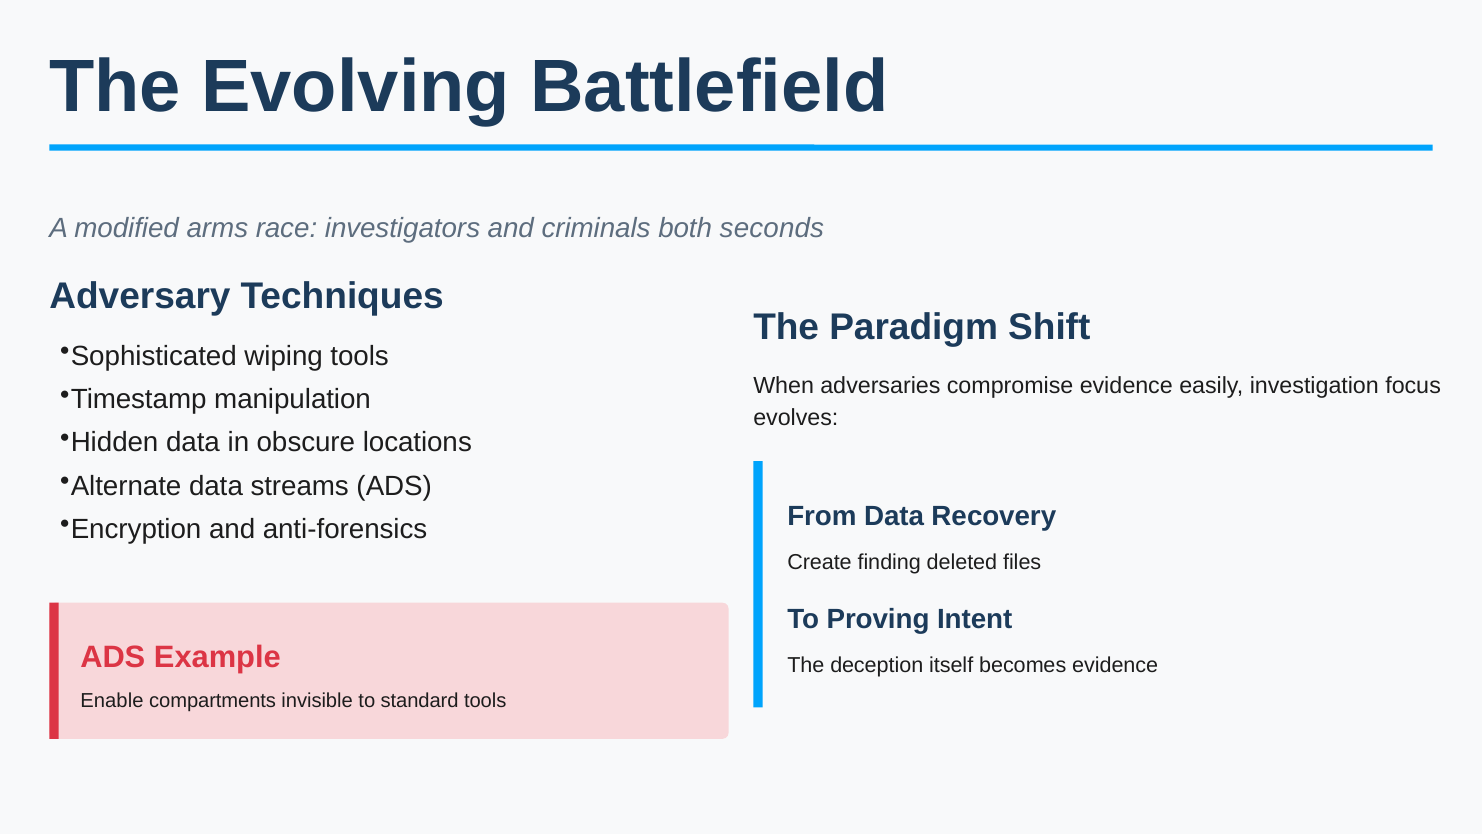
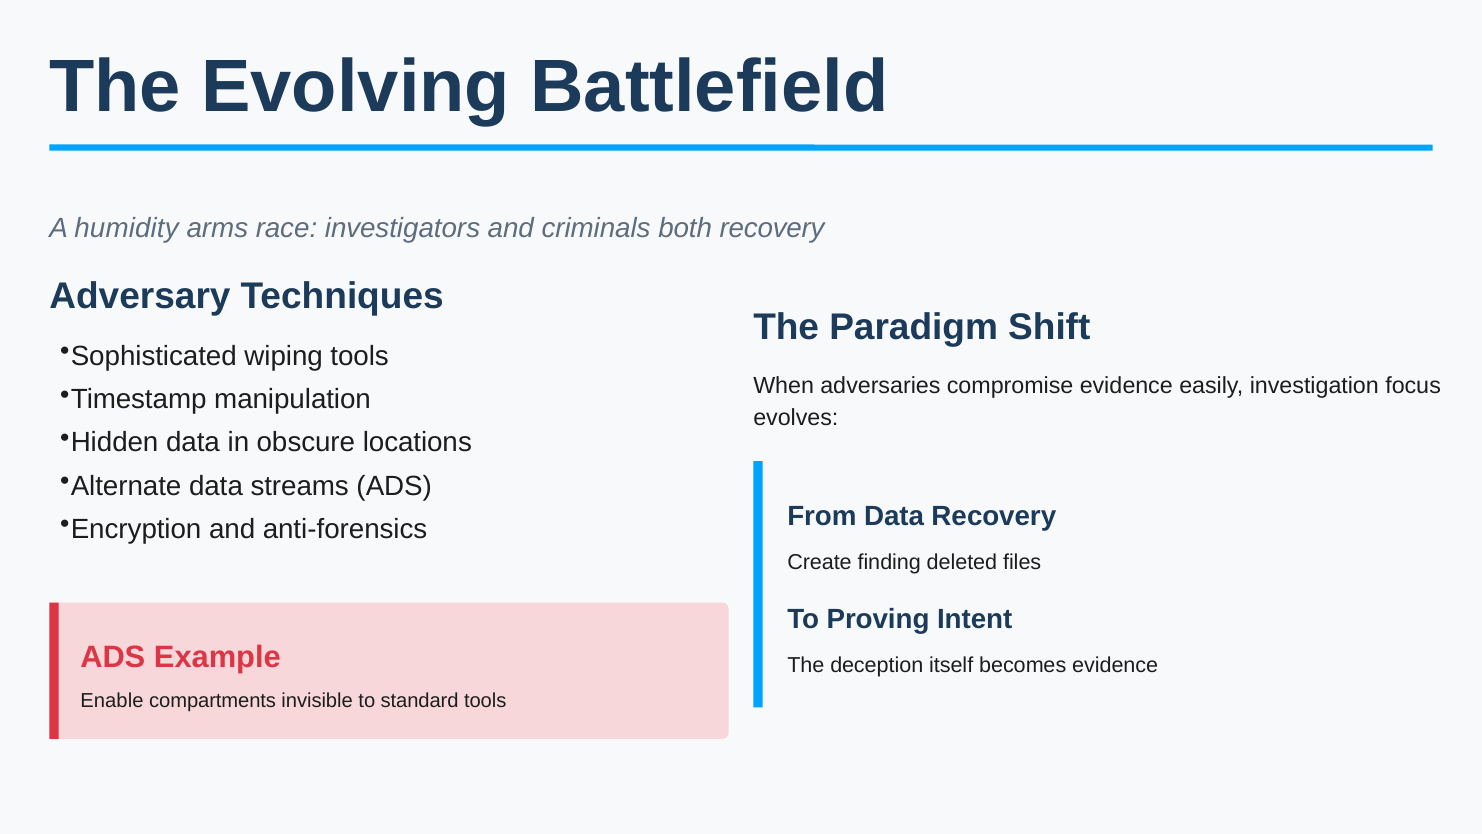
modified: modified -> humidity
both seconds: seconds -> recovery
